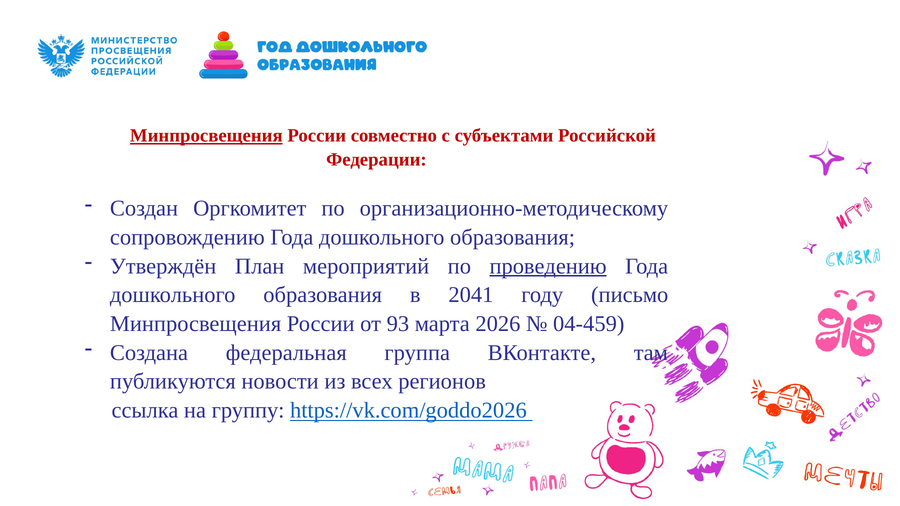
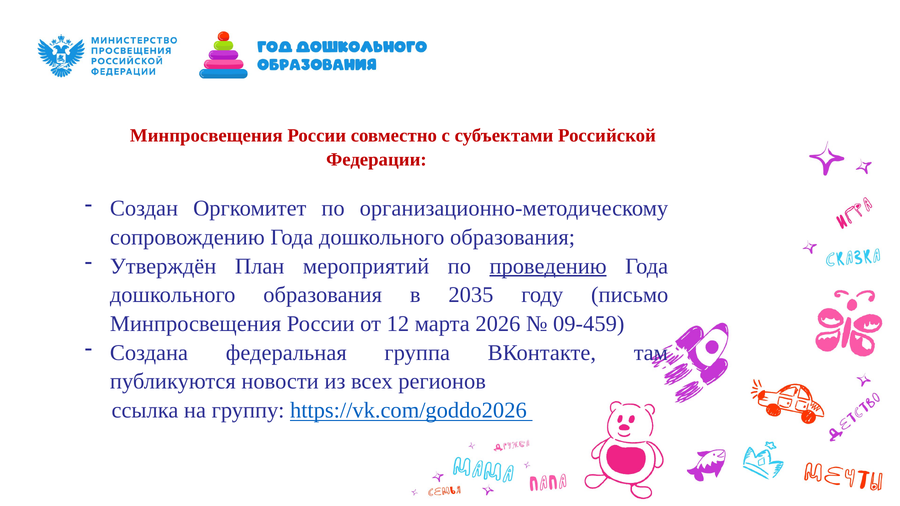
Минпросвещения at (206, 136) underline: present -> none
2041: 2041 -> 2035
93: 93 -> 12
04-459: 04-459 -> 09-459
